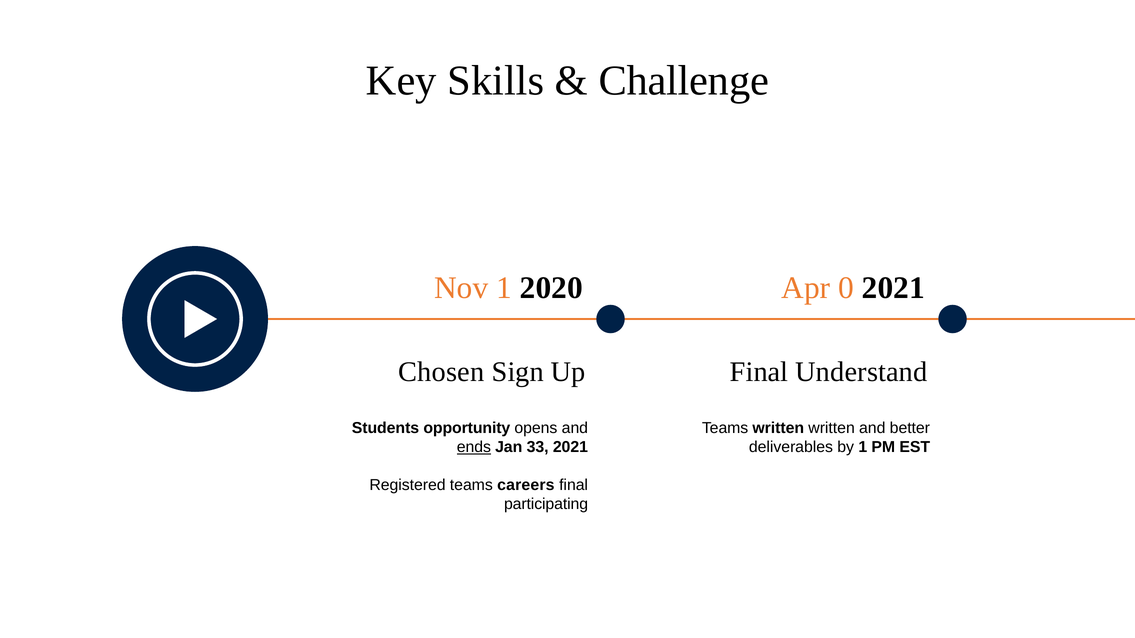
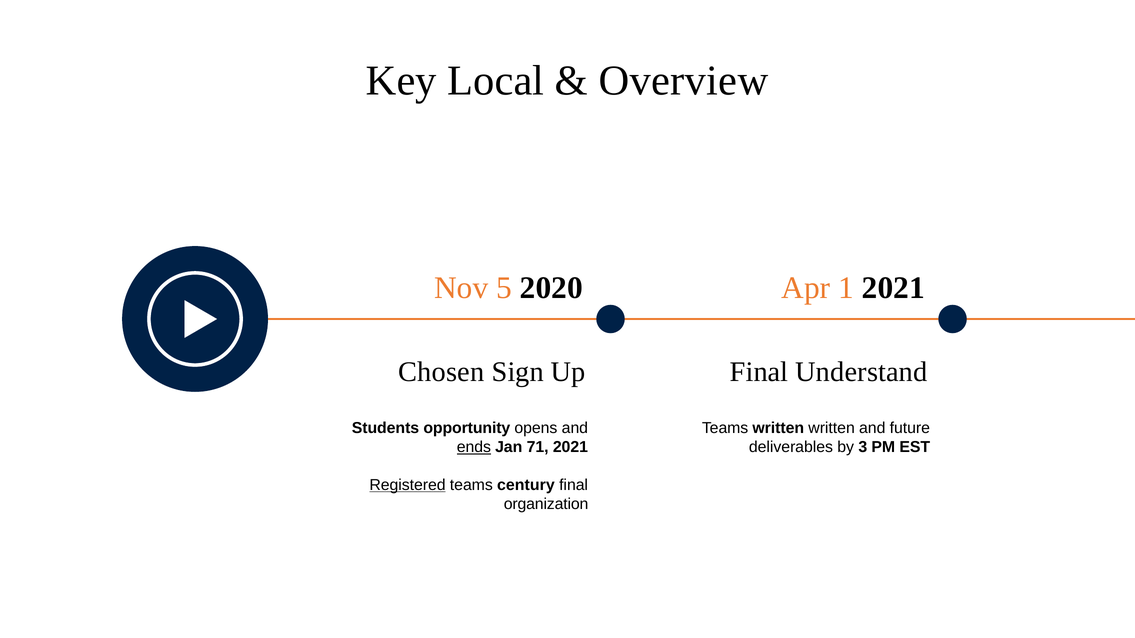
Skills: Skills -> Local
Challenge: Challenge -> Overview
Nov 1: 1 -> 5
0: 0 -> 1
better: better -> future
by 1: 1 -> 3
33: 33 -> 71
Registered underline: none -> present
careers: careers -> century
participating: participating -> organization
